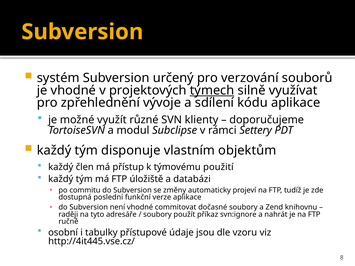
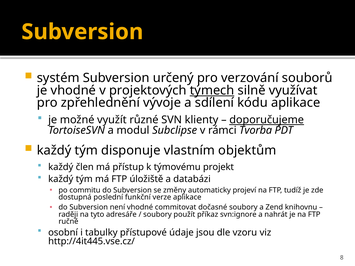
doporučujeme underline: none -> present
Settery: Settery -> Tvorba
použití: použití -> projekt
